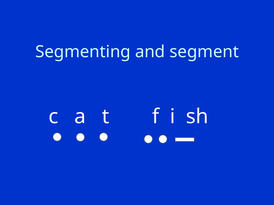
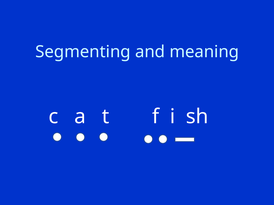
segment: segment -> meaning
